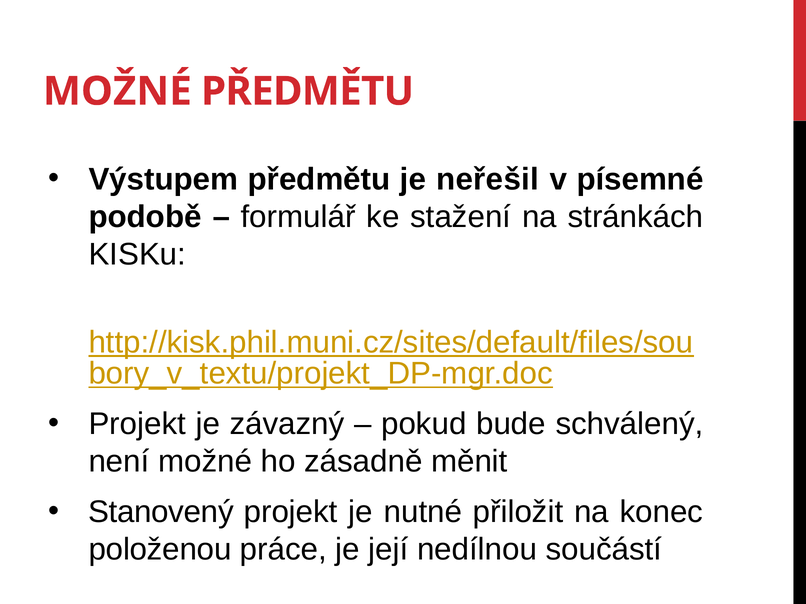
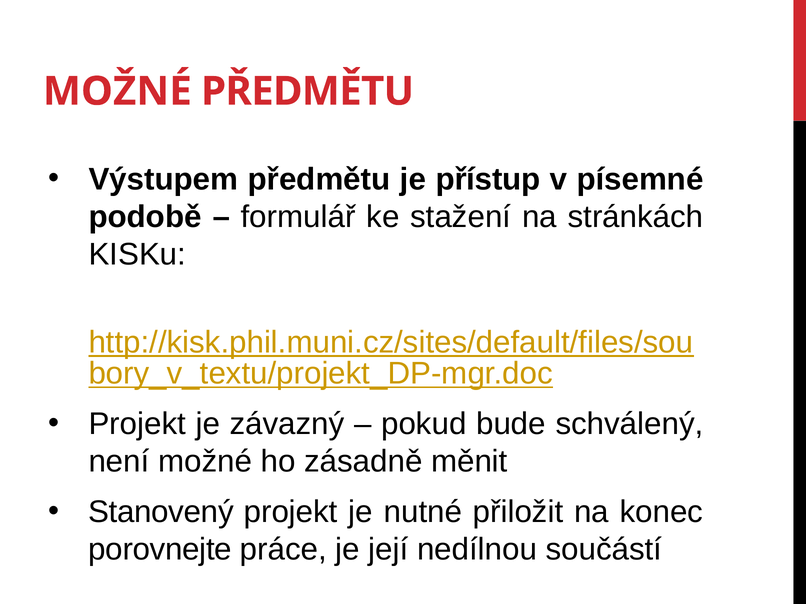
neřešil: neřešil -> přístup
položenou: položenou -> porovnejte
